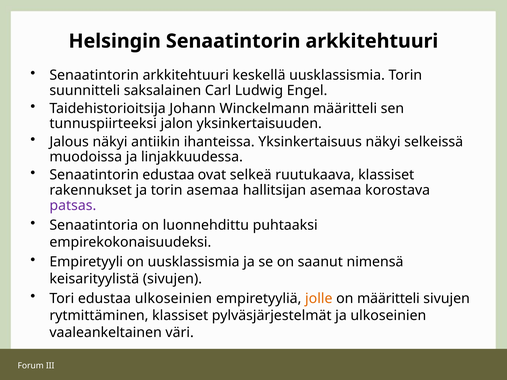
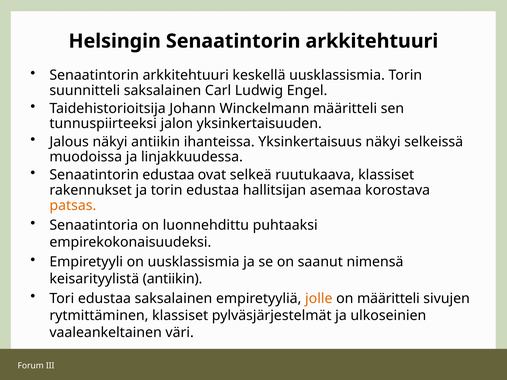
torin asemaa: asemaa -> edustaa
patsas colour: purple -> orange
keisarityylistä sivujen: sivujen -> antiikin
edustaa ulkoseinien: ulkoseinien -> saksalainen
